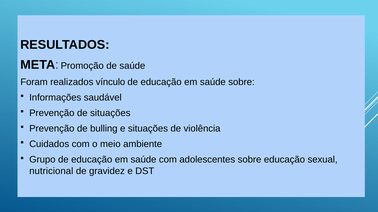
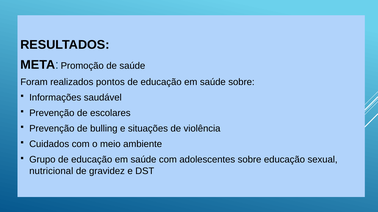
vínculo: vínculo -> pontos
de situações: situações -> escolares
